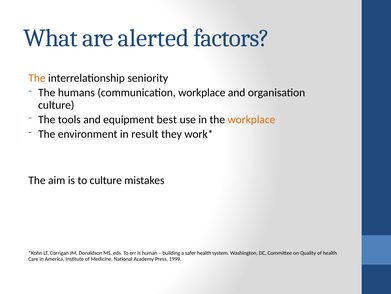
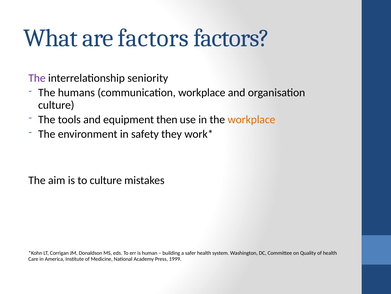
are alerted: alerted -> factors
The at (37, 78) colour: orange -> purple
best: best -> then
result: result -> safety
